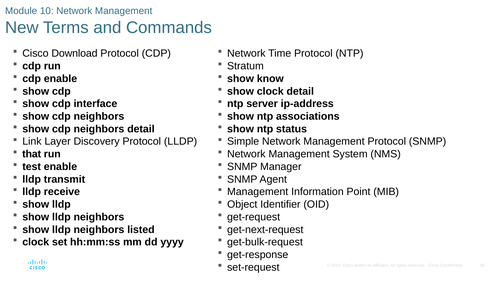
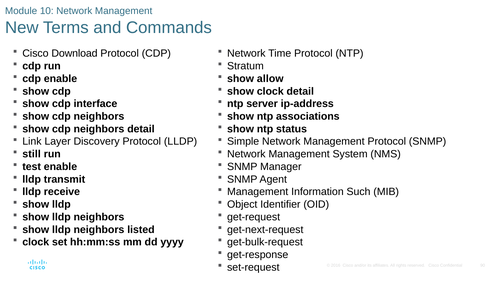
know: know -> allow
that: that -> still
Point: Point -> Such
